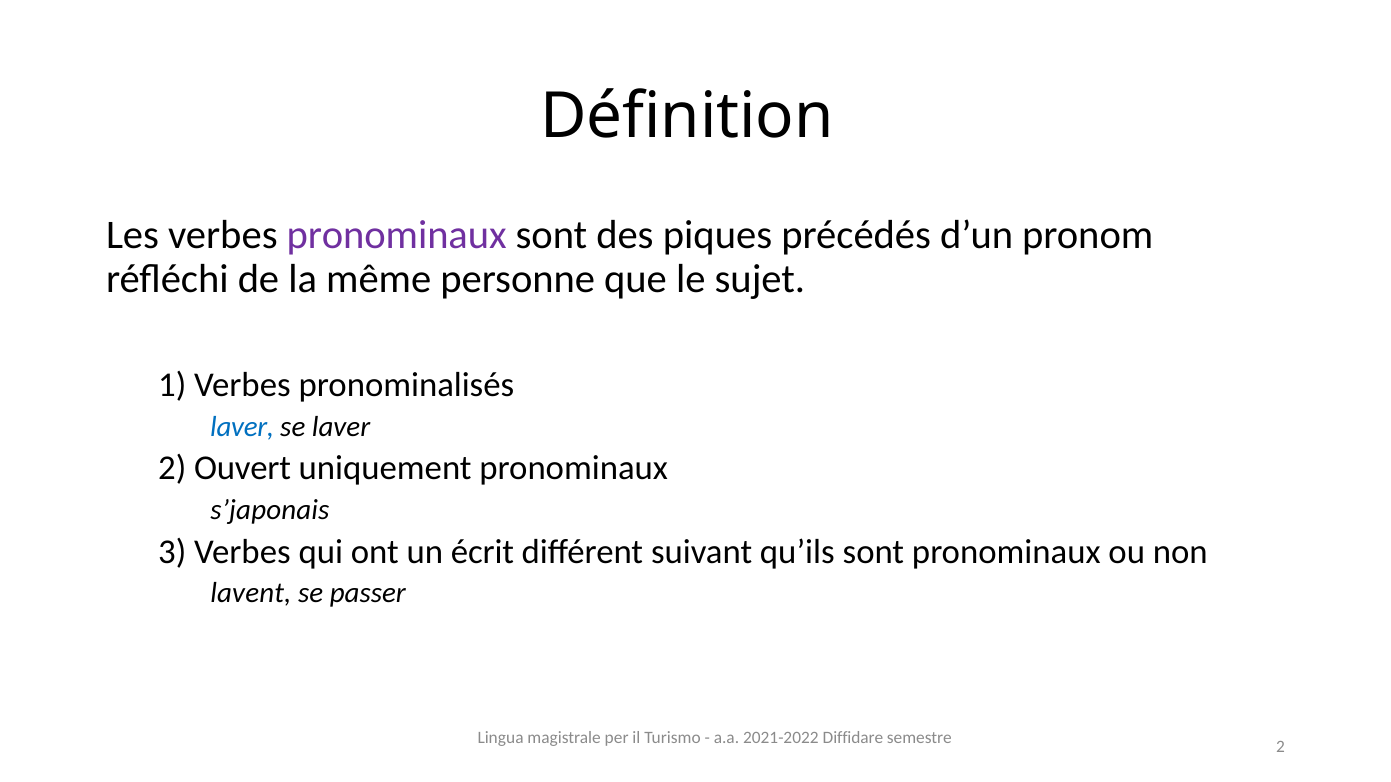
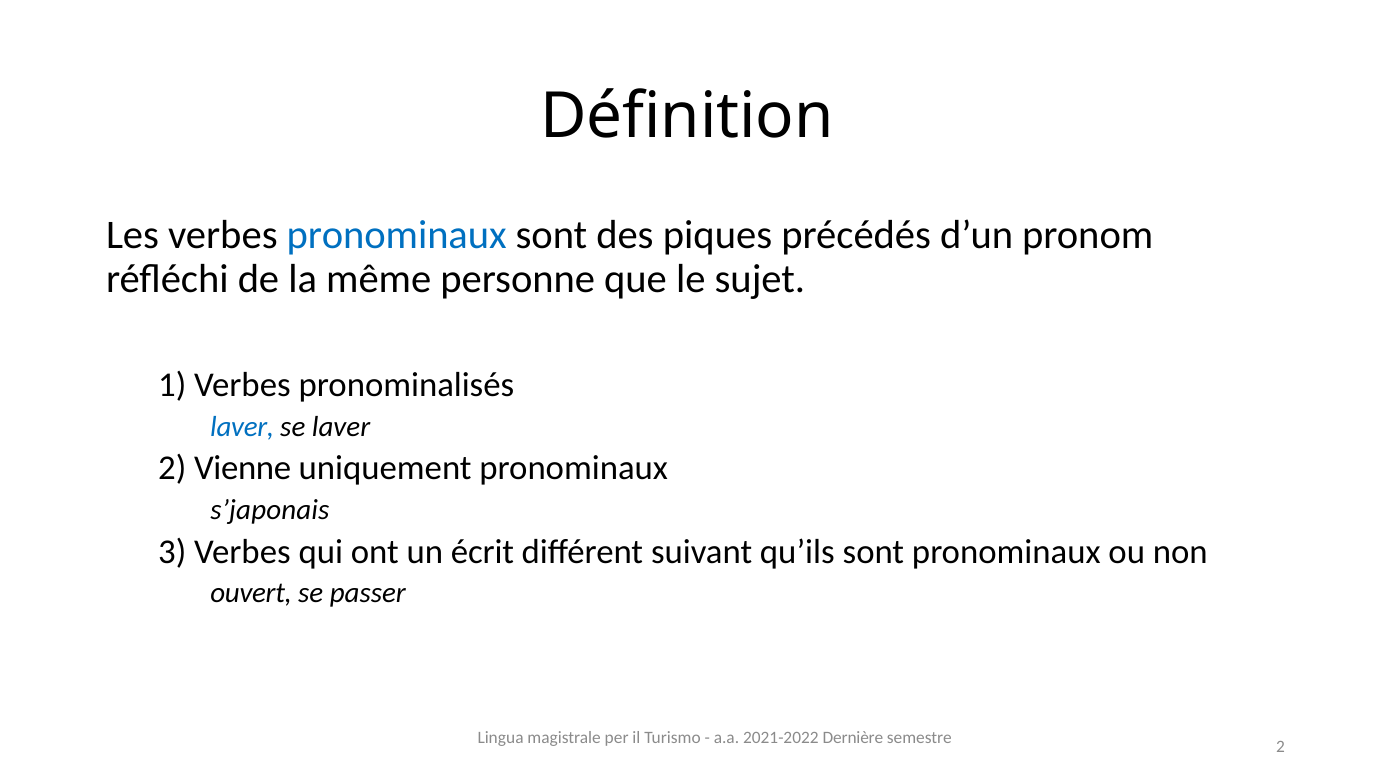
pronominaux at (397, 235) colour: purple -> blue
Ouvert: Ouvert -> Vienne
lavent: lavent -> ouvert
Diffidare: Diffidare -> Dernière
